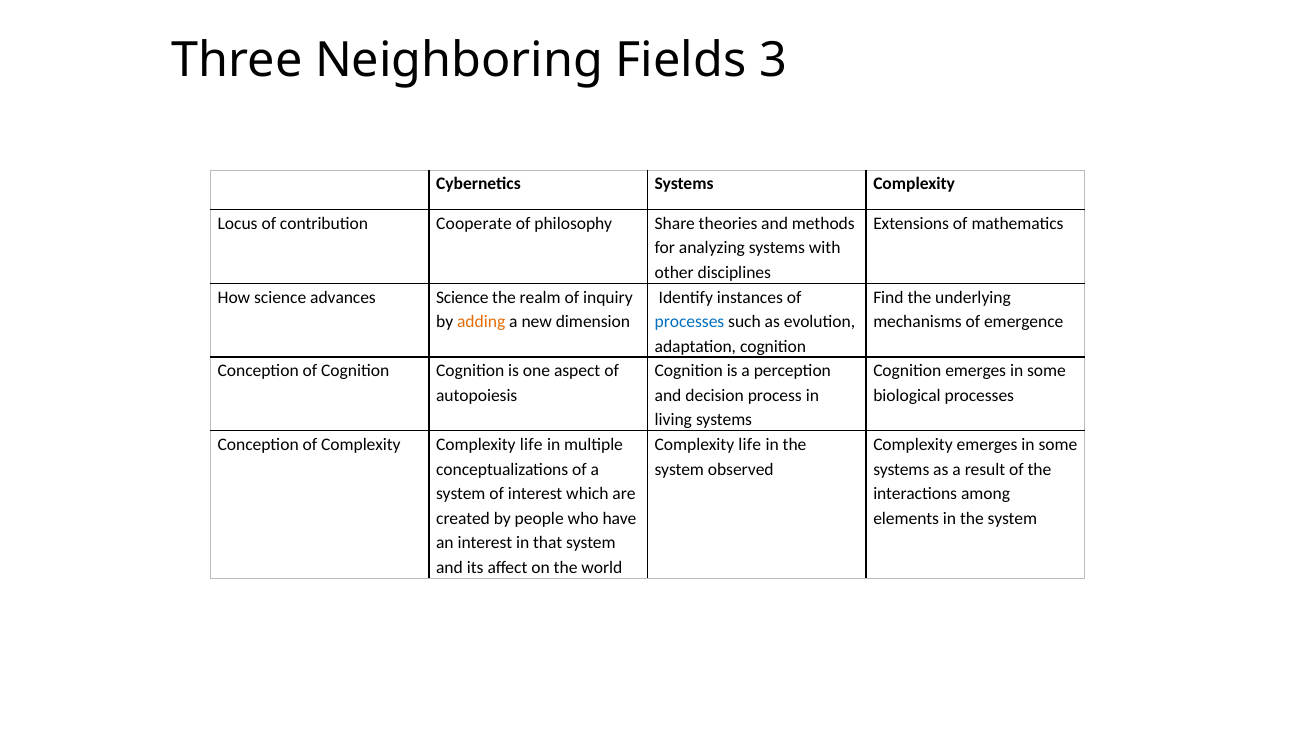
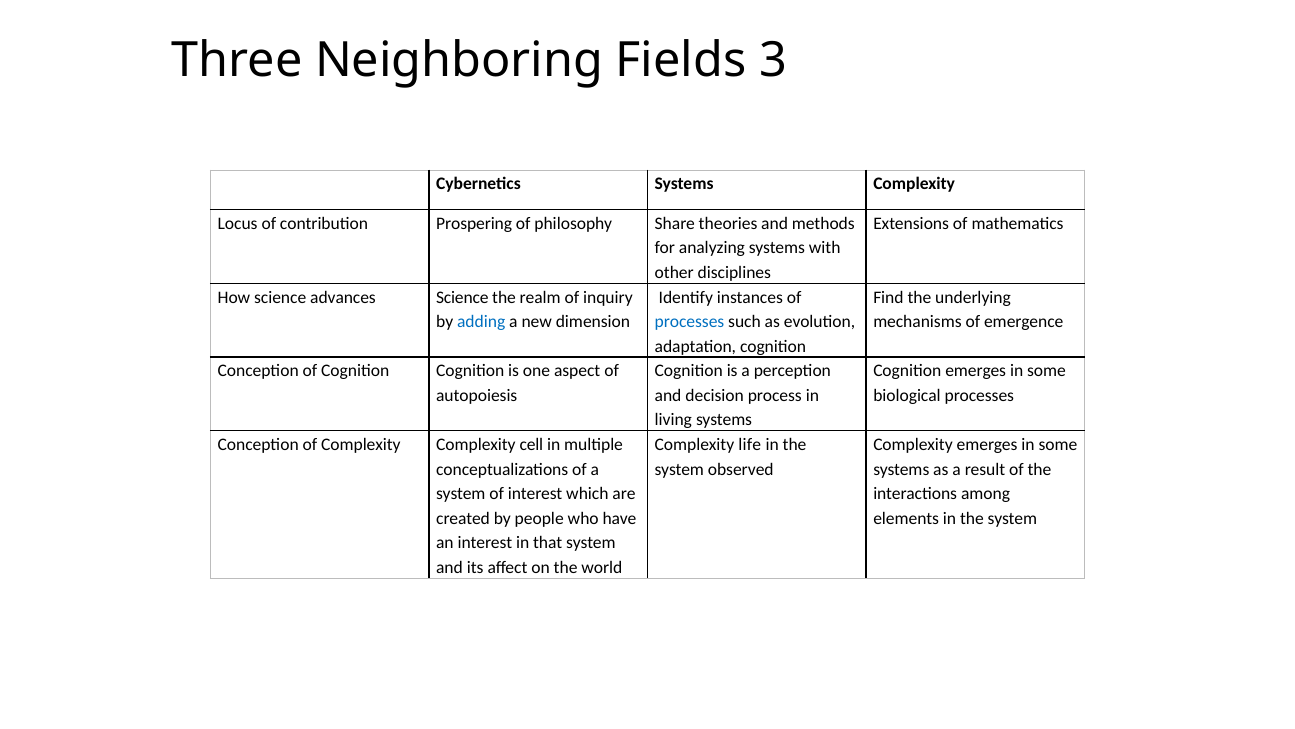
Cooperate: Cooperate -> Prospering
adding colour: orange -> blue
Complexity Complexity life: life -> cell
